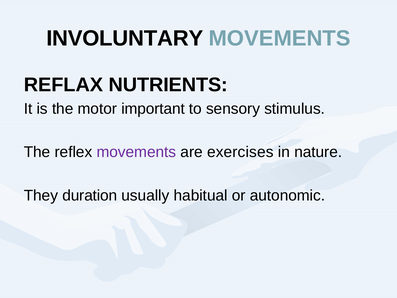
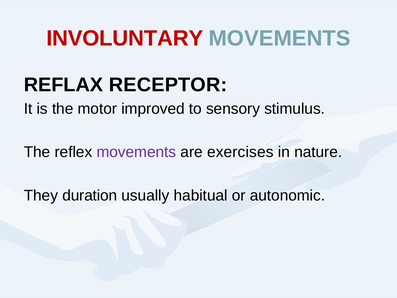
INVOLUNTARY colour: black -> red
NUTRIENTS: NUTRIENTS -> RECEPTOR
important: important -> improved
